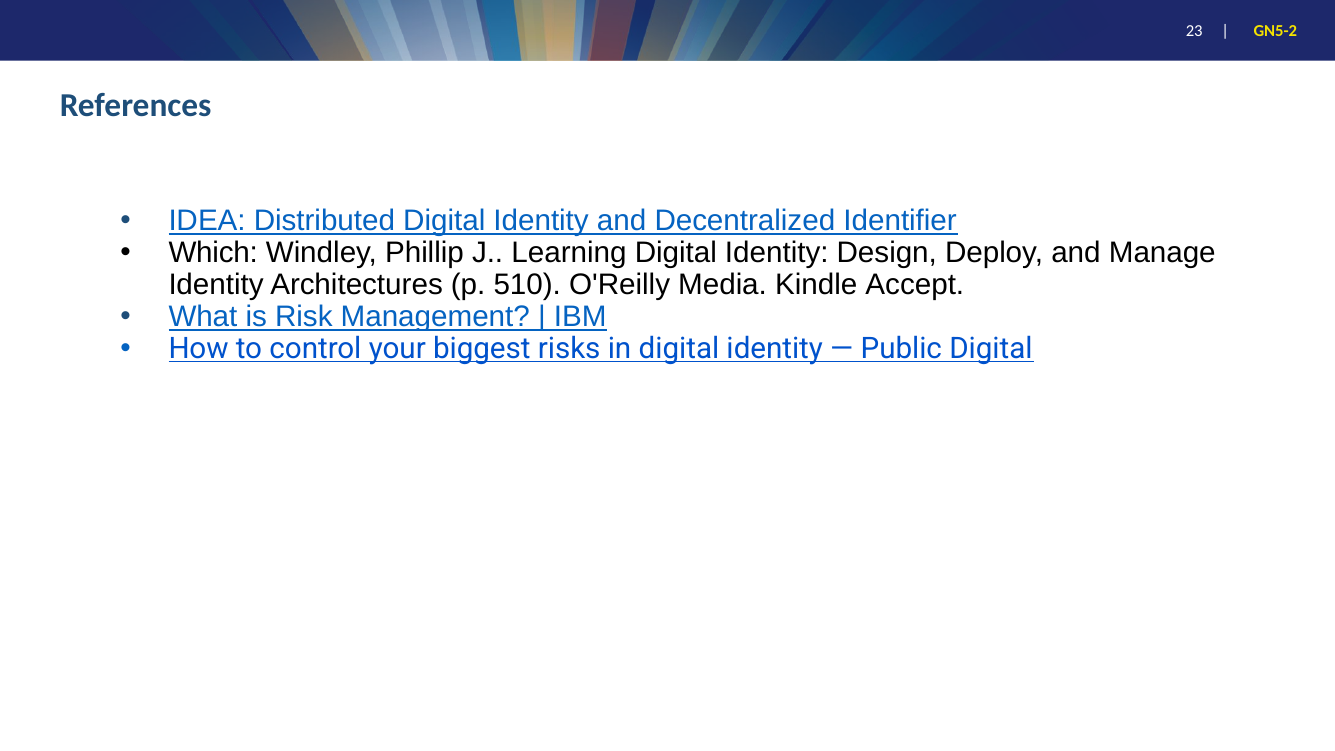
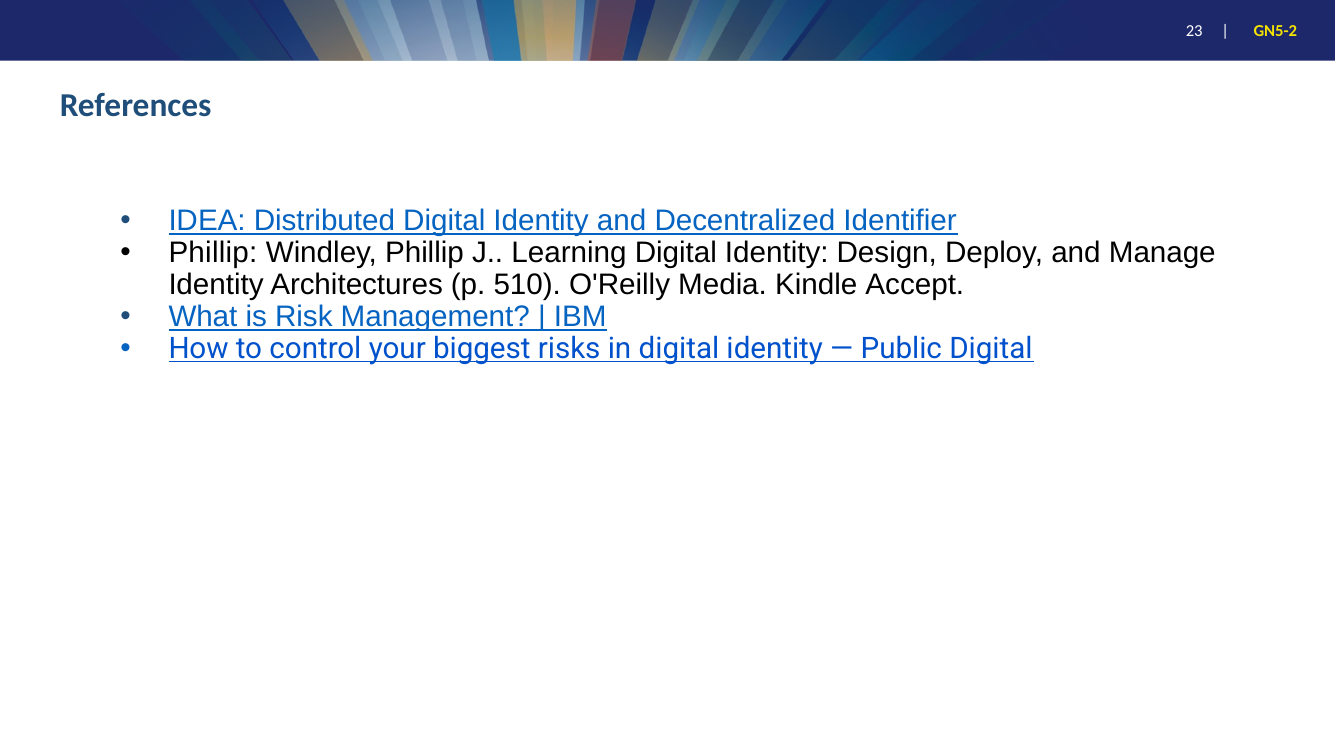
Which at (213, 253): Which -> Phillip
